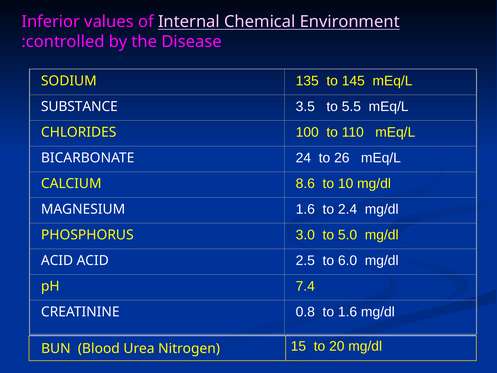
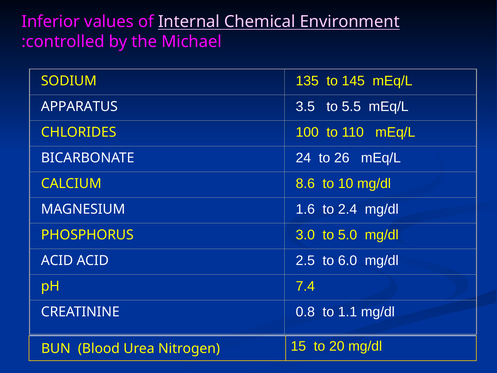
Disease: Disease -> Michael
SUBSTANCE: SUBSTANCE -> APPARATUS
to 1.6: 1.6 -> 1.1
